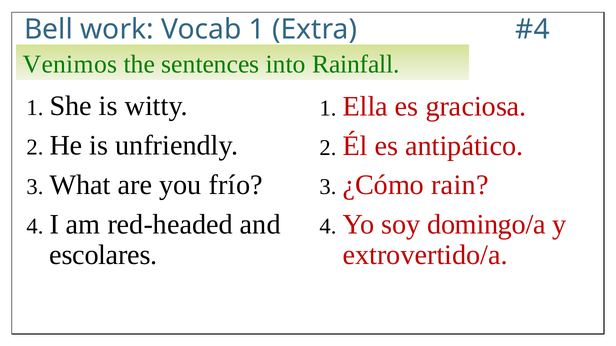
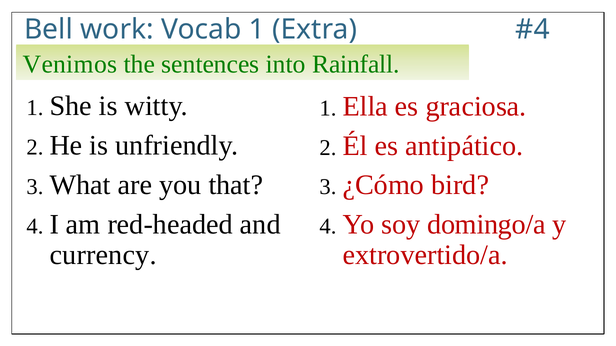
frío: frío -> that
rain: rain -> bird
escolares: escolares -> currency
